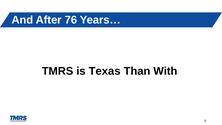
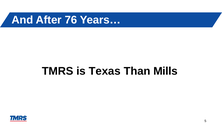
With: With -> Mills
